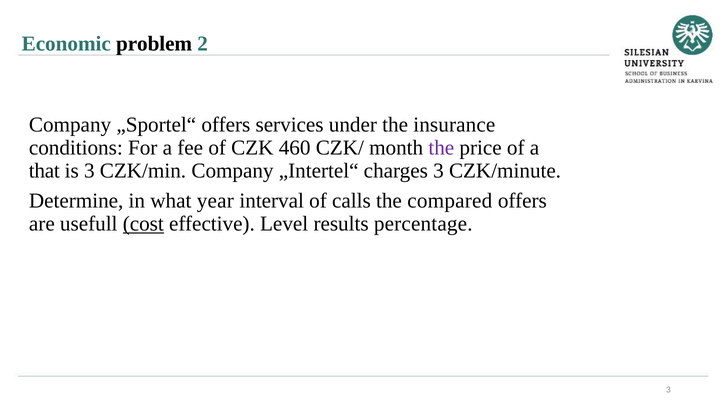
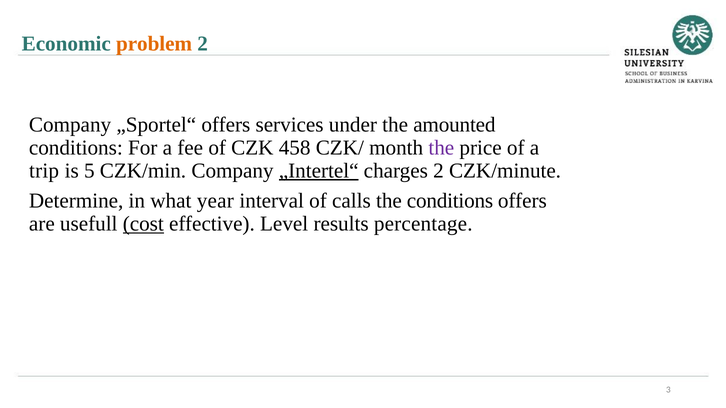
problem colour: black -> orange
insurance: insurance -> amounted
460: 460 -> 458
that: that -> trip
is 3: 3 -> 5
„Intertel“ underline: none -> present
charges 3: 3 -> 2
the compared: compared -> conditions
